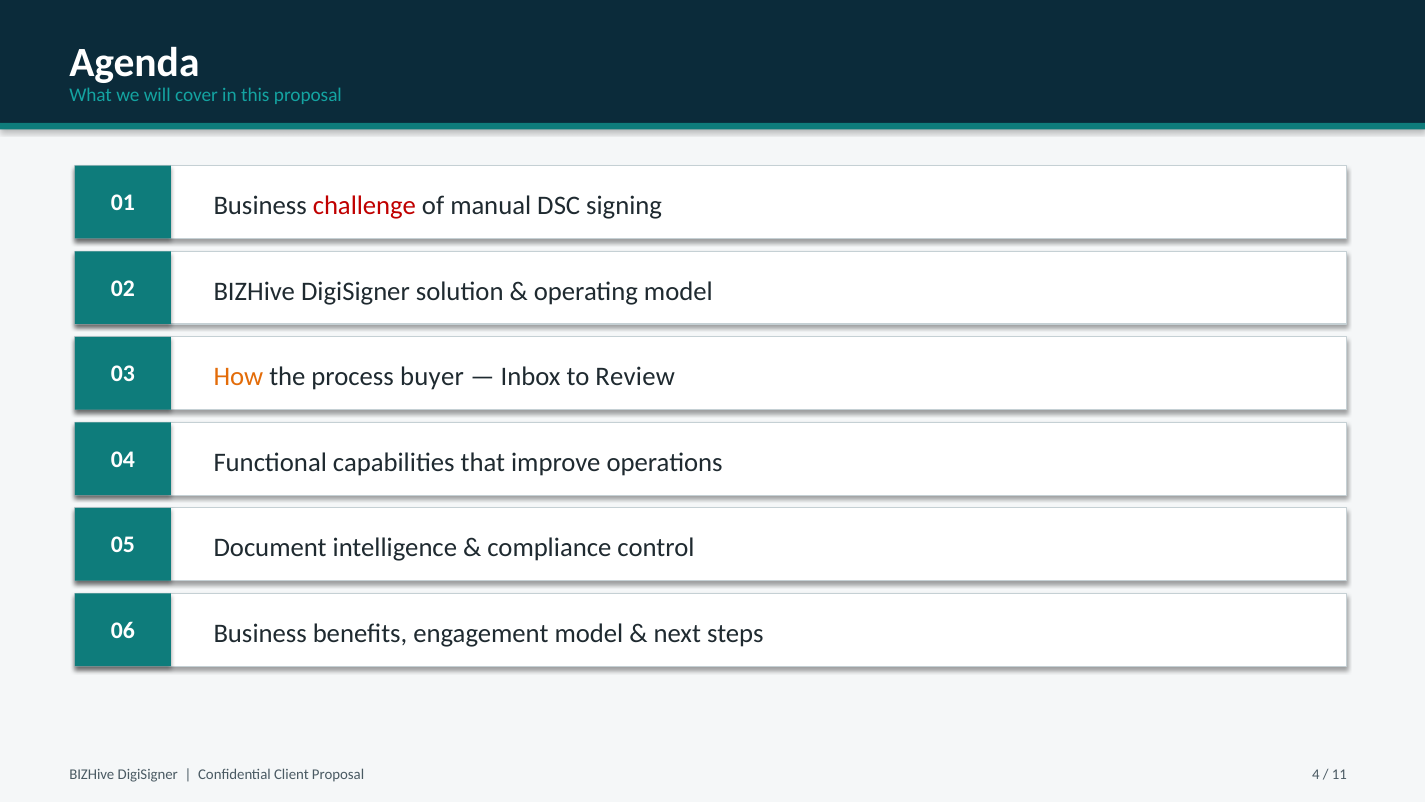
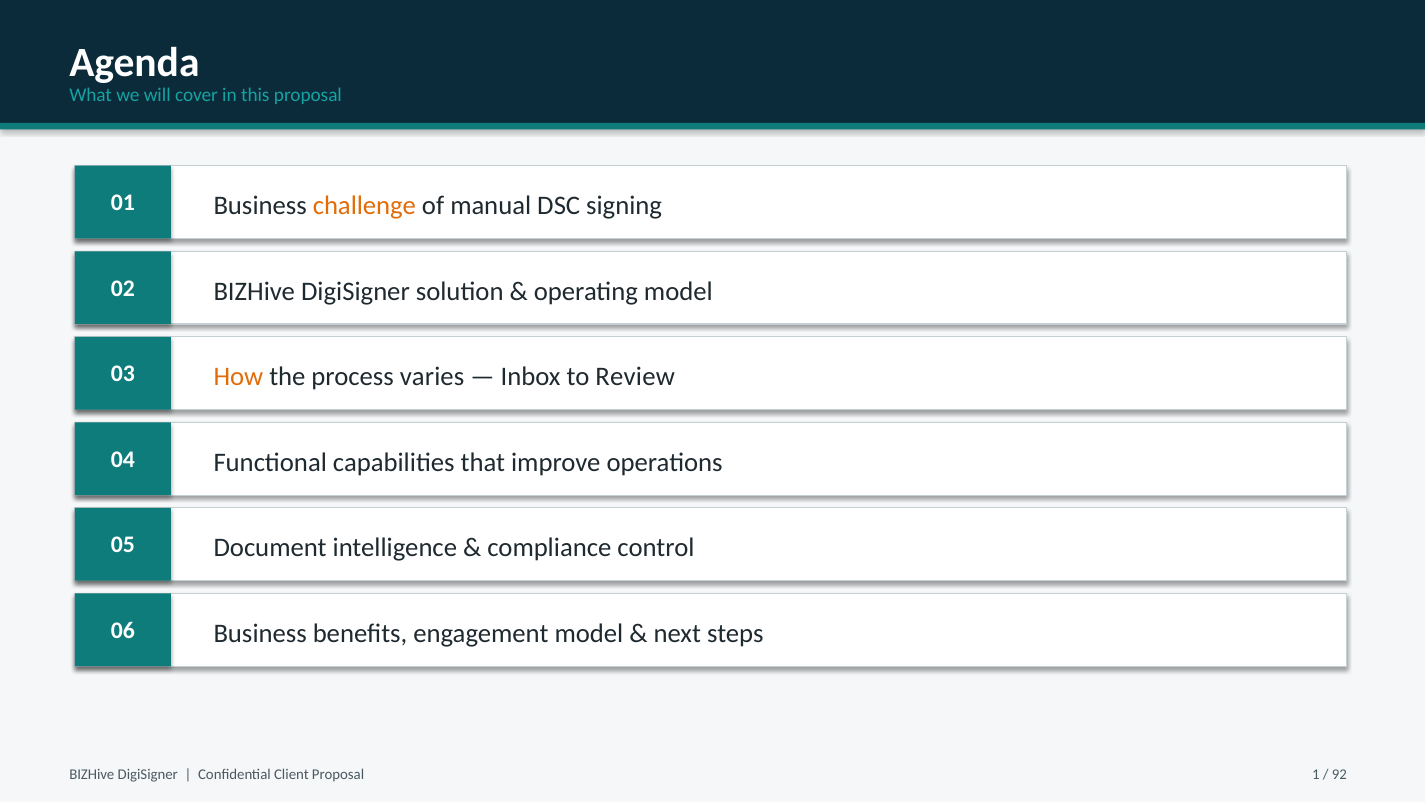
challenge colour: red -> orange
buyer: buyer -> varies
4: 4 -> 1
11: 11 -> 92
